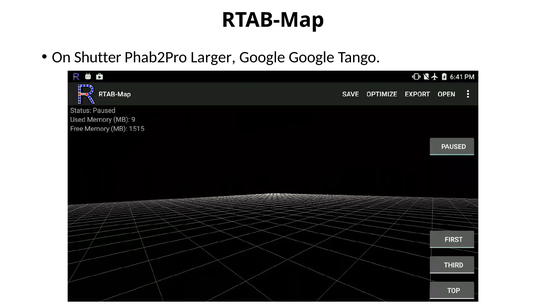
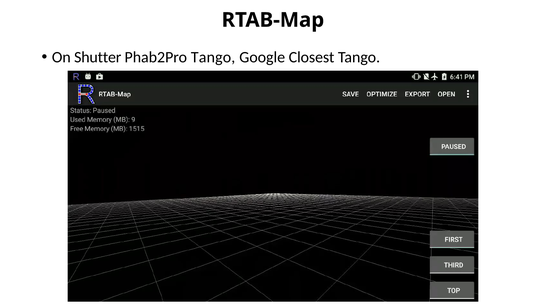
Phab2Pro Larger: Larger -> Tango
Google Google: Google -> Closest
